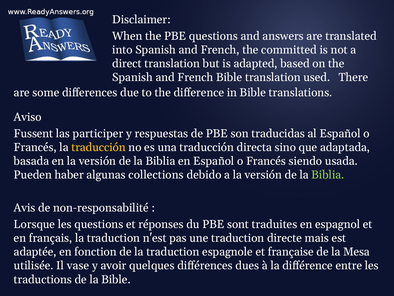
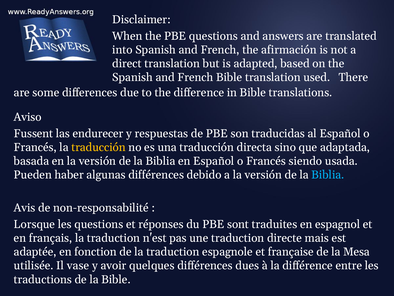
committed: committed -> afirmación
participer: participer -> endurecer
algunas collections: collections -> différences
Biblia at (328, 175) colour: light green -> light blue
